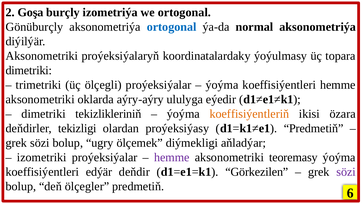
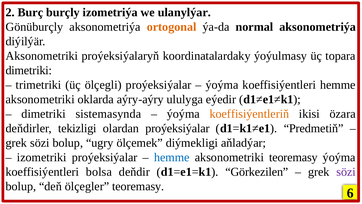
Goşa: Goşa -> Burç
we ortogonal: ortogonal -> ulanylýar
ortogonal at (172, 27) colour: blue -> orange
tekizlikleriniň: tekizlikleriniň -> sistemasynda
olardan proýeksiýasy: proýeksiýasy -> proýeksiýalar
hemme at (172, 157) colour: purple -> blue
edýär: edýär -> bolsa
ölçegler predmetiň: predmetiň -> teoremasy
